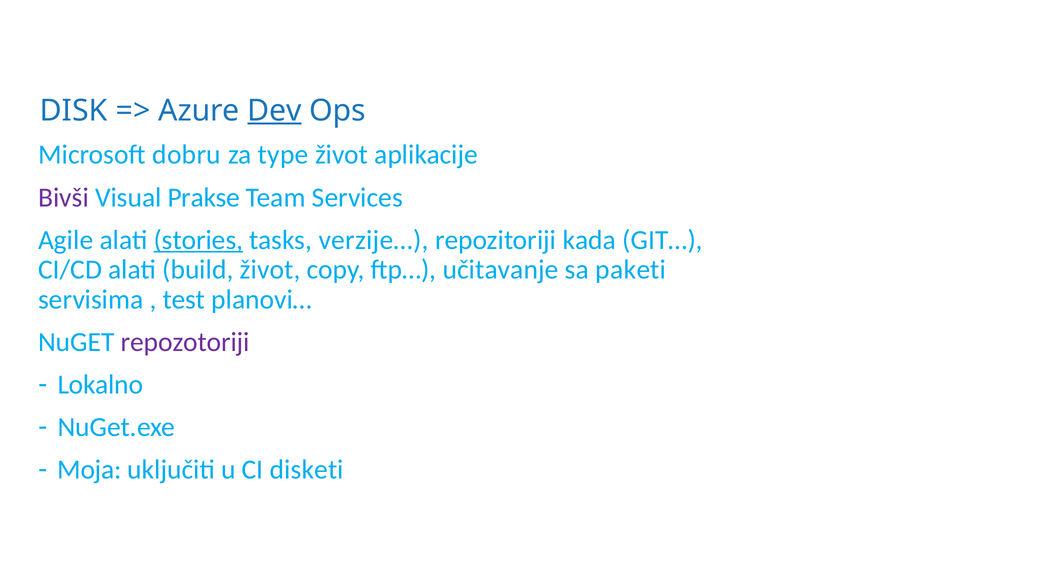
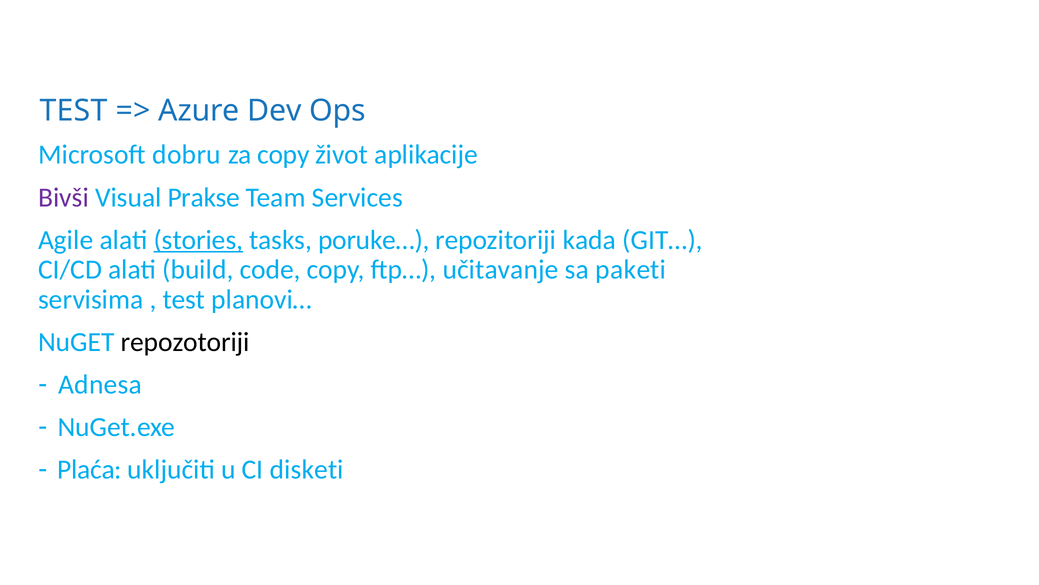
DISK at (74, 110): DISK -> TEST
Dev underline: present -> none
za type: type -> copy
verzije…: verzije… -> poruke…
build život: život -> code
repozotoriji colour: purple -> black
Lokalno: Lokalno -> Adnesa
Moja: Moja -> Plaća
